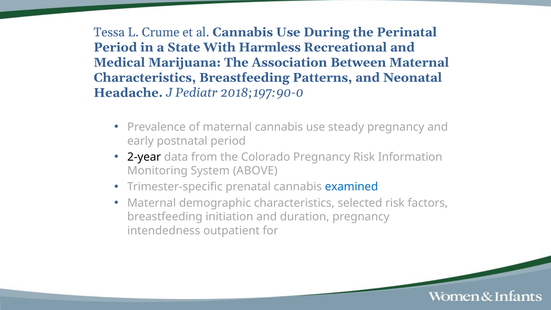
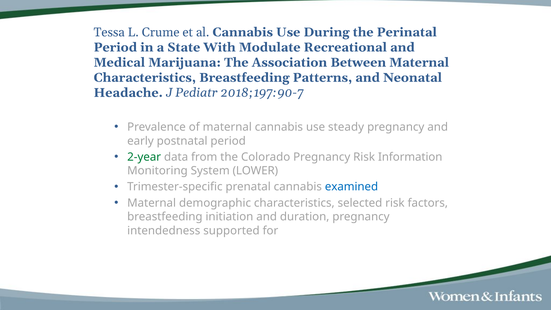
Harmless: Harmless -> Modulate
2018;197:90-0: 2018;197:90-0 -> 2018;197:90-7
2-year colour: black -> green
ABOVE: ABOVE -> LOWER
outpatient: outpatient -> supported
